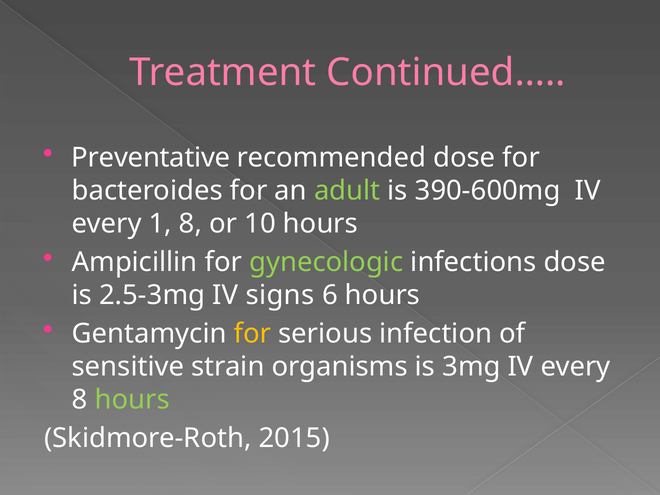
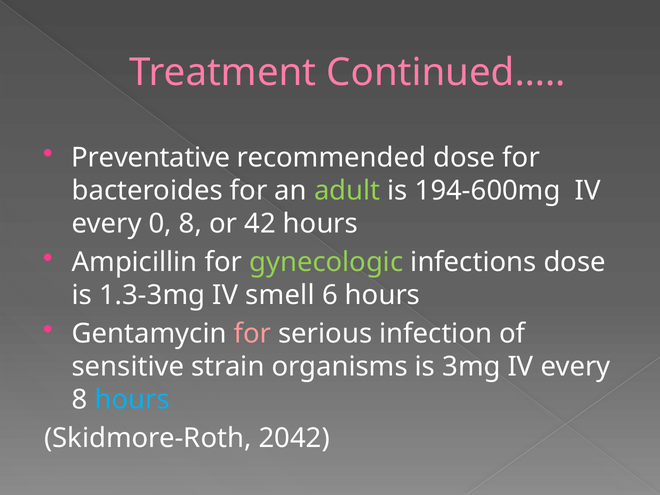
390-600mg: 390-600mg -> 194-600mg
1: 1 -> 0
10: 10 -> 42
2.5-3mg: 2.5-3mg -> 1.3-3mg
signs: signs -> smell
for at (252, 334) colour: yellow -> pink
hours at (132, 400) colour: light green -> light blue
2015: 2015 -> 2042
